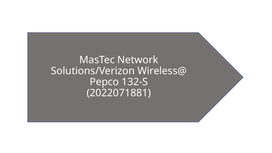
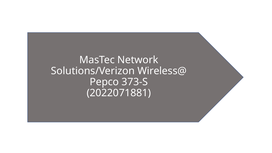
132-S: 132-S -> 373-S
